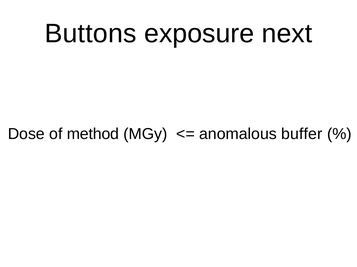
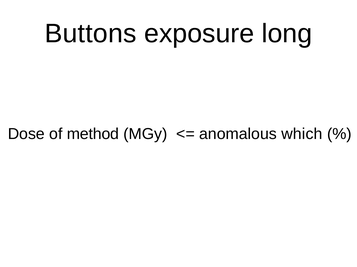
next: next -> long
buffer: buffer -> which
